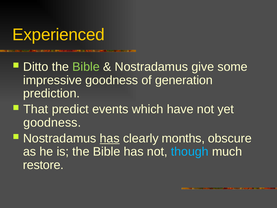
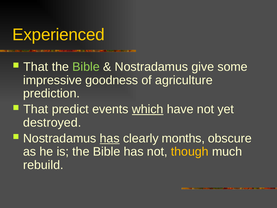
Ditto at (36, 67): Ditto -> That
generation: generation -> agriculture
which underline: none -> present
goodness at (52, 122): goodness -> destroyed
though colour: light blue -> yellow
restore: restore -> rebuild
